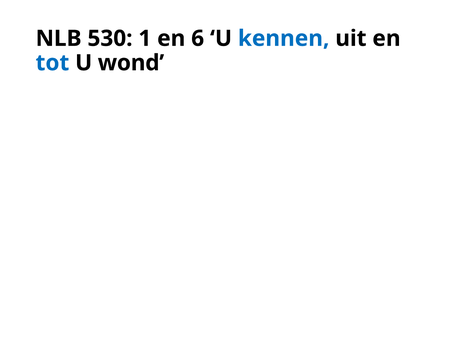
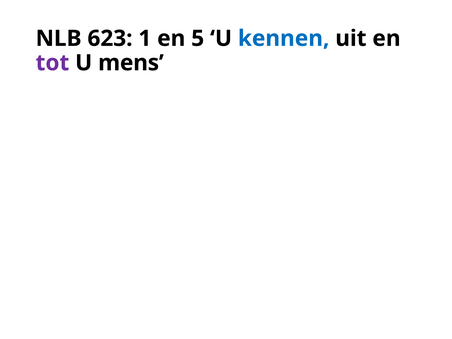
530: 530 -> 623
6: 6 -> 5
tot colour: blue -> purple
wond: wond -> mens
